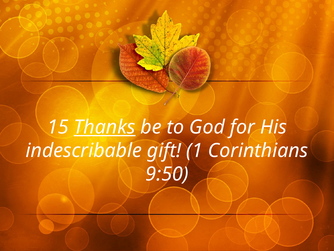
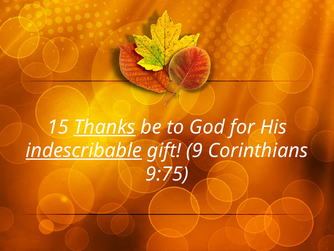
indescribable underline: none -> present
1: 1 -> 9
9:50: 9:50 -> 9:75
